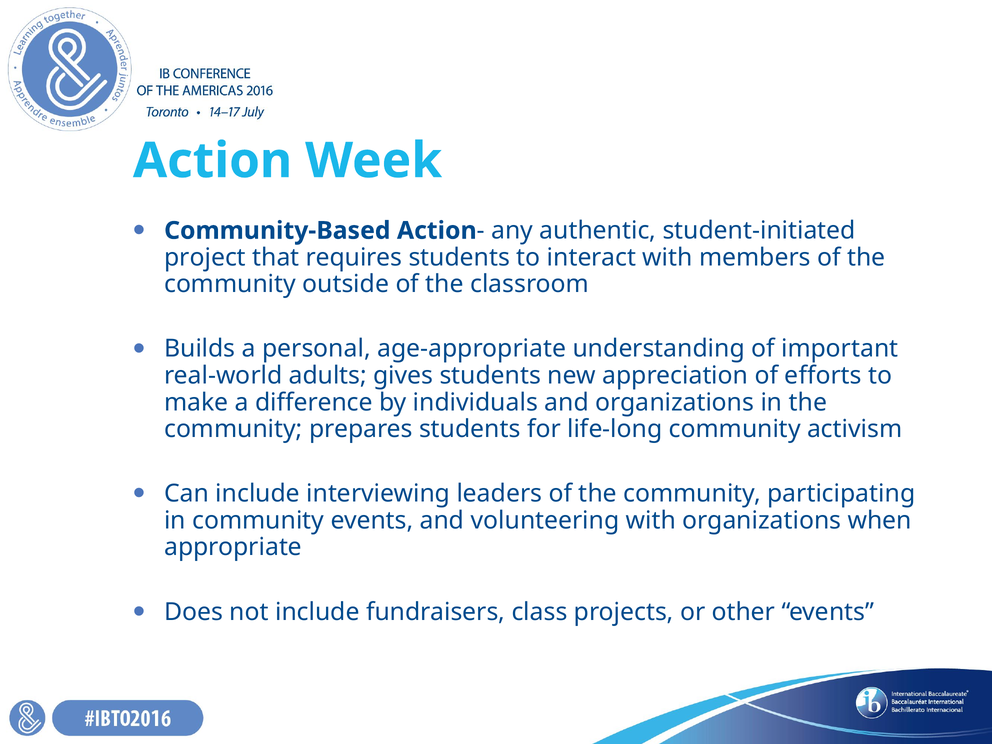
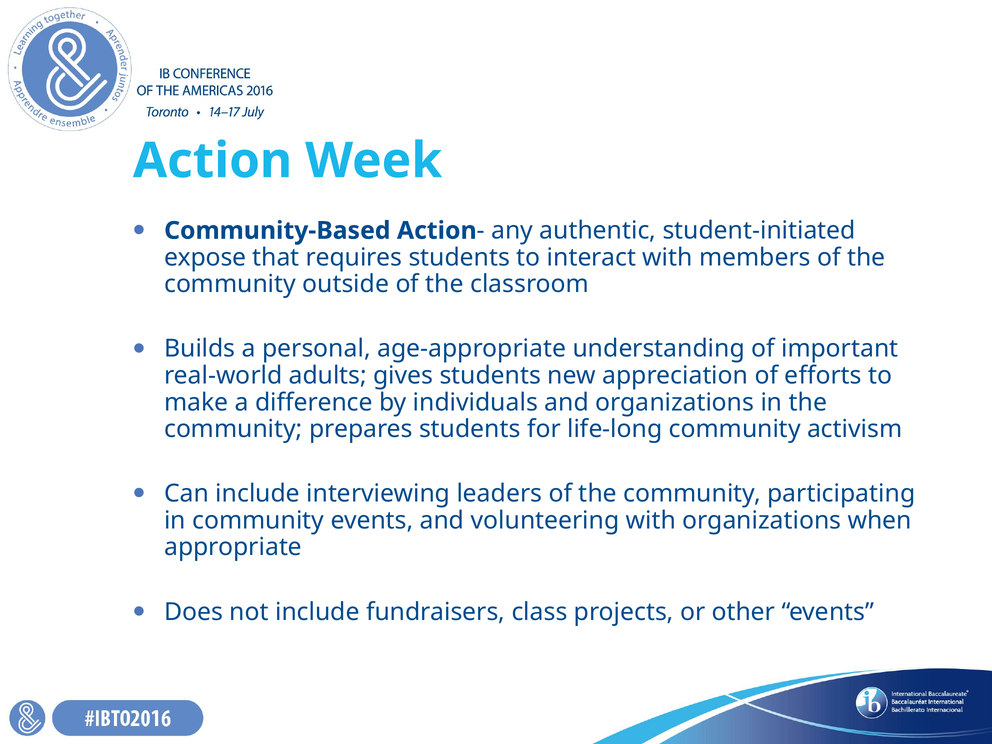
project: project -> expose
